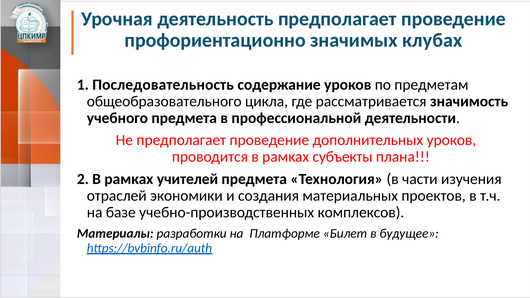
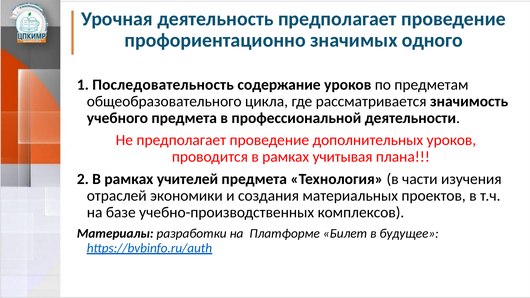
клубах: клубах -> одного
субъекты: субъекты -> учитывая
